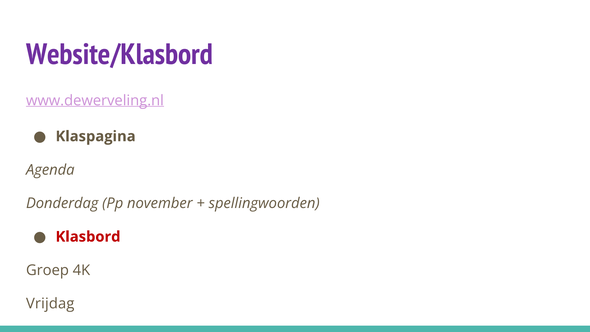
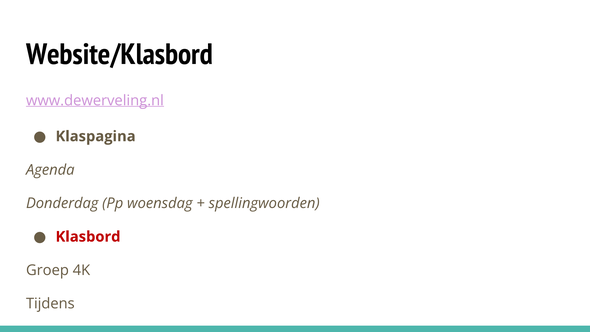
Website/Klasbord colour: purple -> black
november: november -> woensdag
Vrijdag: Vrijdag -> Tijdens
